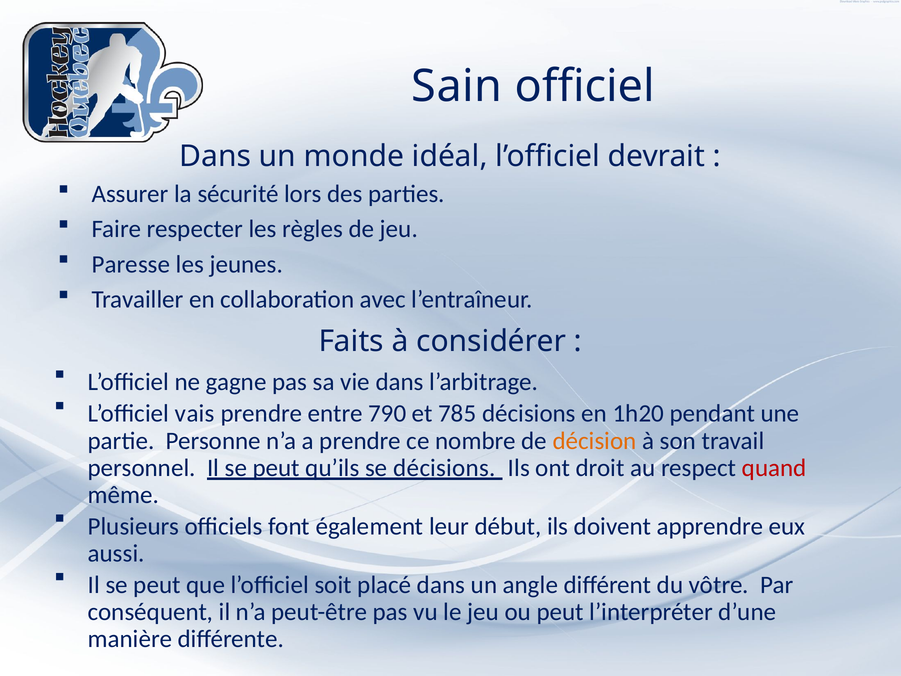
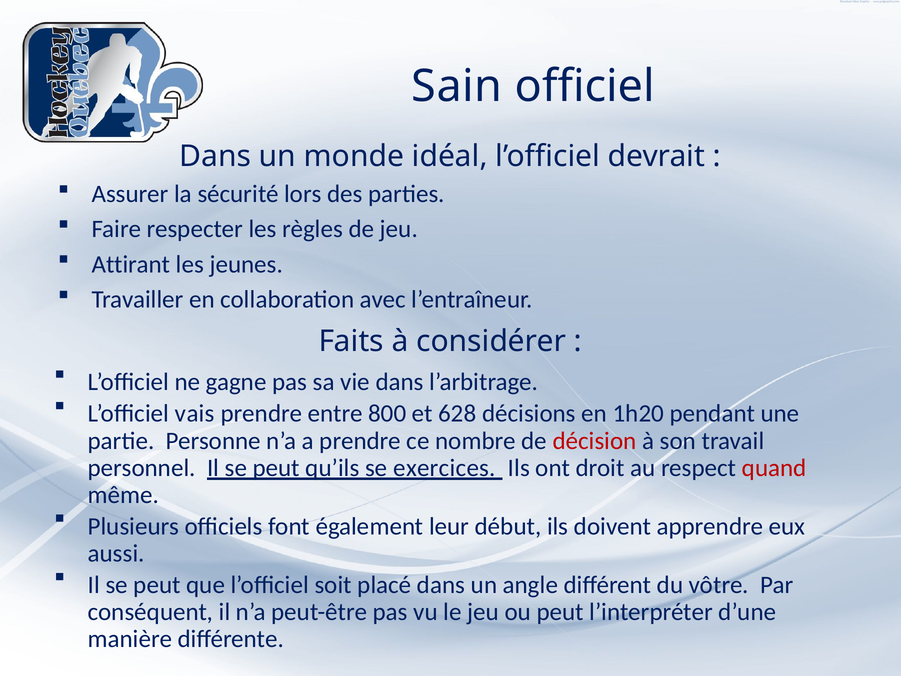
Paresse: Paresse -> Attirant
790: 790 -> 800
785: 785 -> 628
décision colour: orange -> red
se décisions: décisions -> exercices
